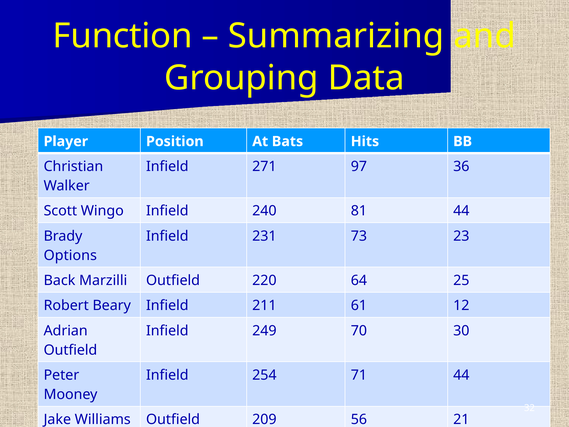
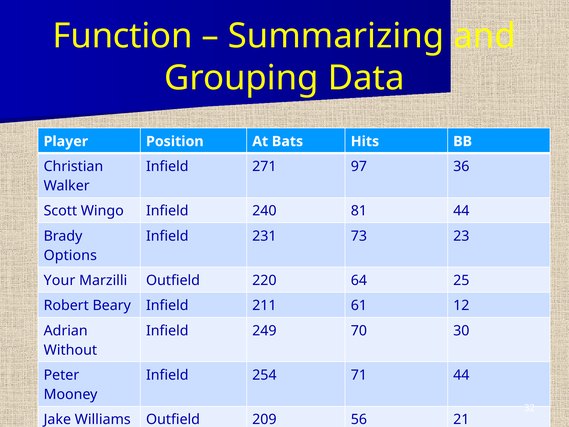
Back: Back -> Your
Outfield at (70, 350): Outfield -> Without
